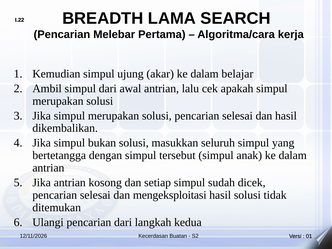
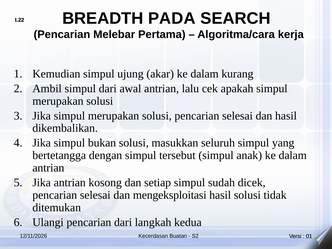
LAMA: LAMA -> PADA
belajar: belajar -> kurang
